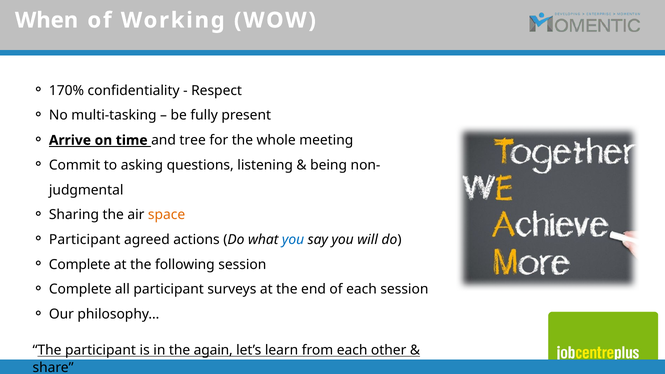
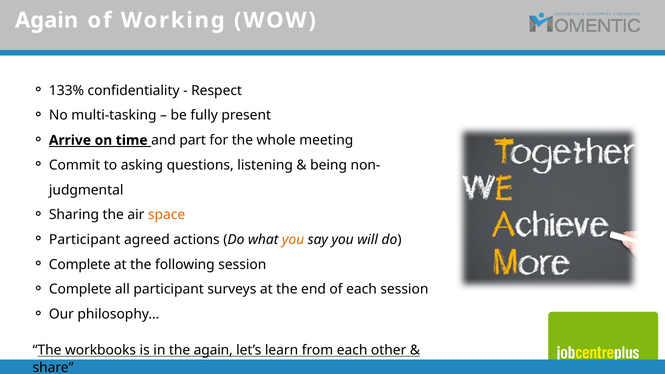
When at (47, 20): When -> Again
170%: 170% -> 133%
tree: tree -> part
you at (293, 240) colour: blue -> orange
The participant: participant -> workbooks
